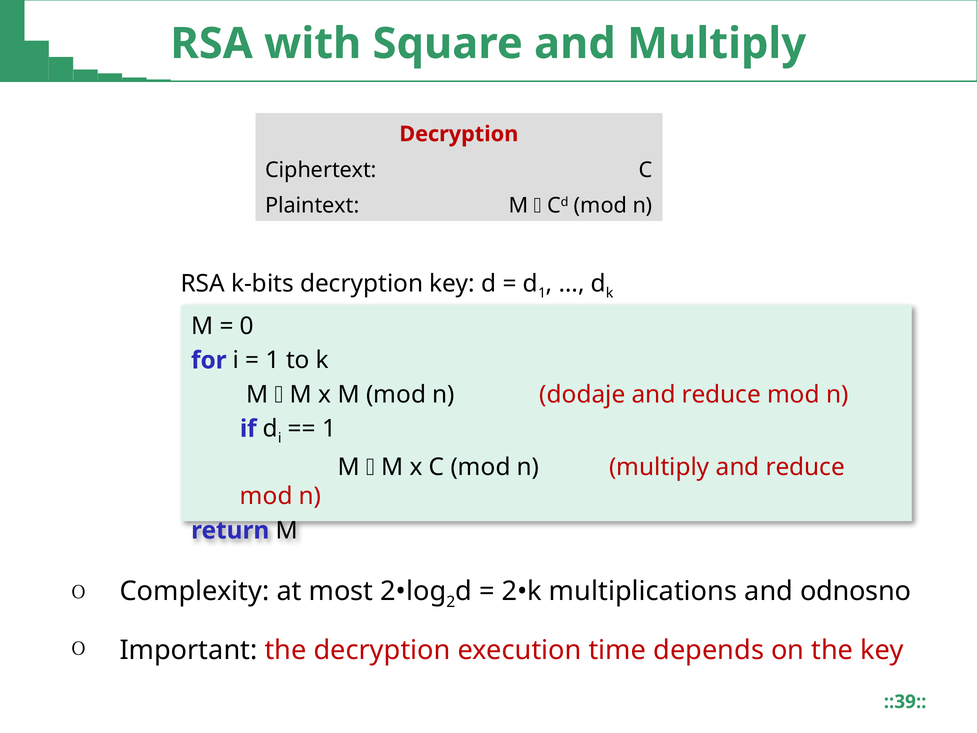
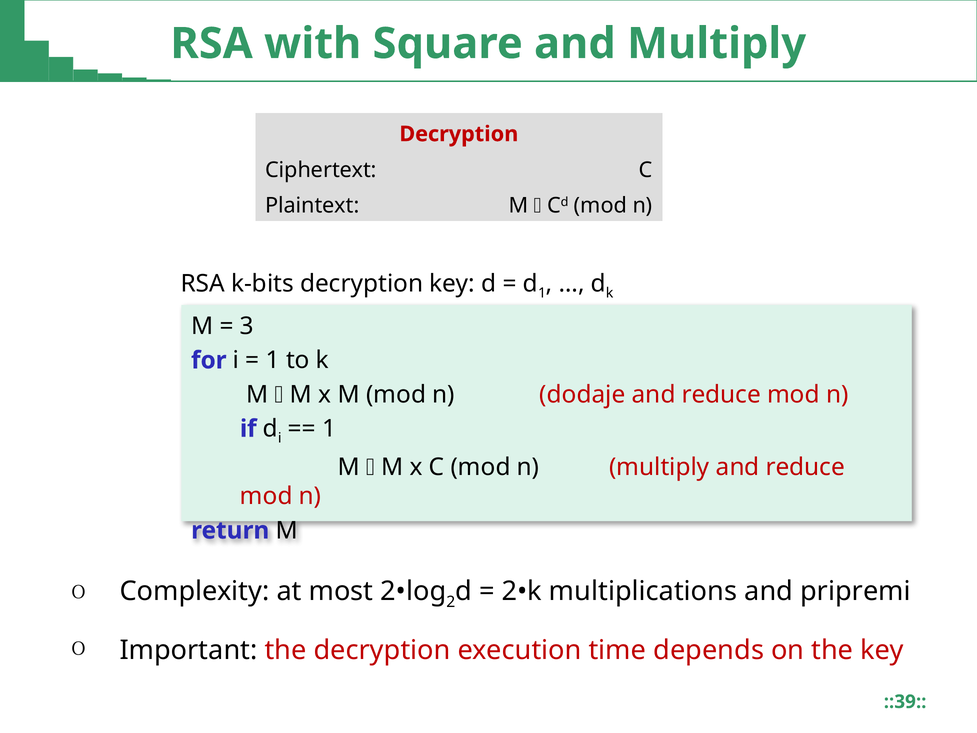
0: 0 -> 3
odnosno: odnosno -> pripremi
